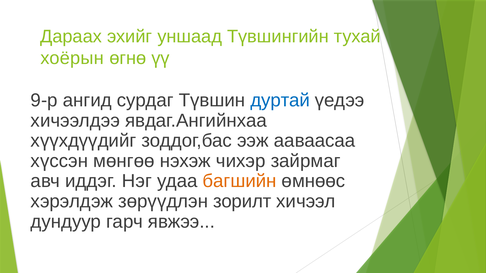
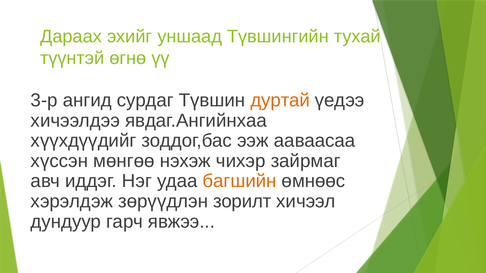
хоёрын: хоёрын -> түүнтэй
9-р: 9-р -> 3-р
дуртай colour: blue -> orange
